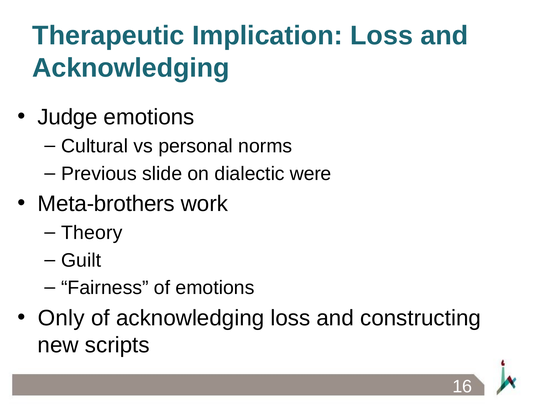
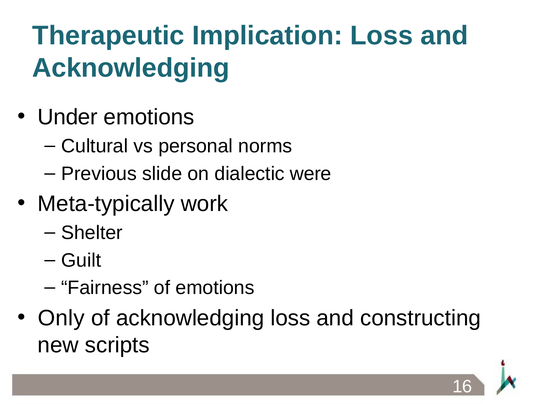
Judge: Judge -> Under
Meta-brothers: Meta-brothers -> Meta-typically
Theory: Theory -> Shelter
